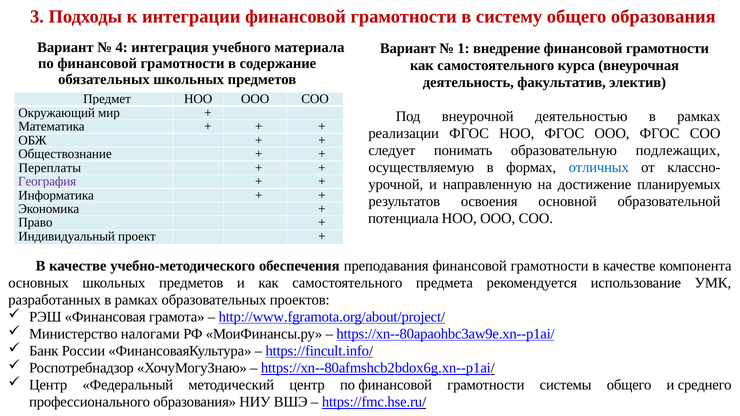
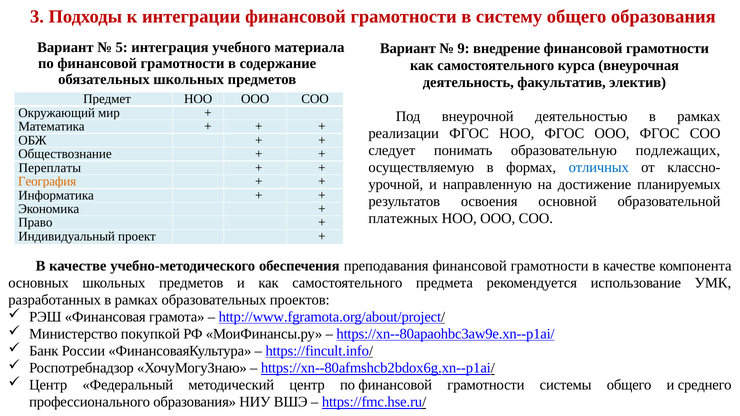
4: 4 -> 5
1: 1 -> 9
География colour: purple -> orange
потенциала: потенциала -> платежных
налогами: налогами -> покупкой
